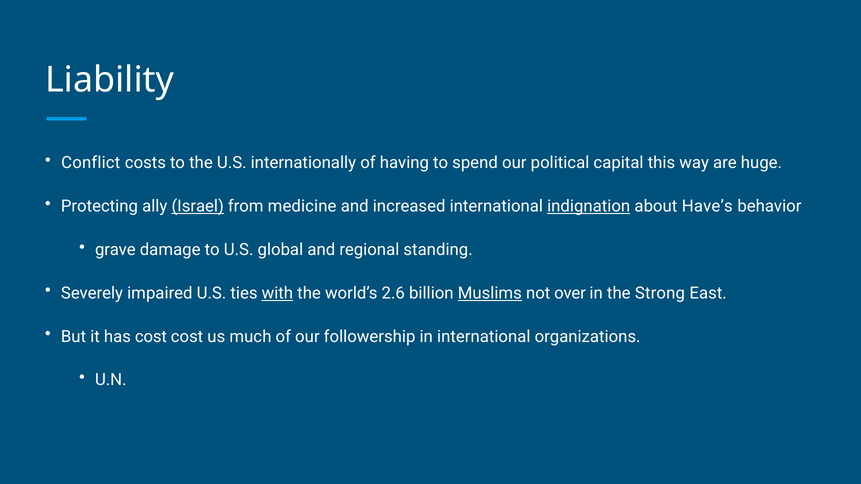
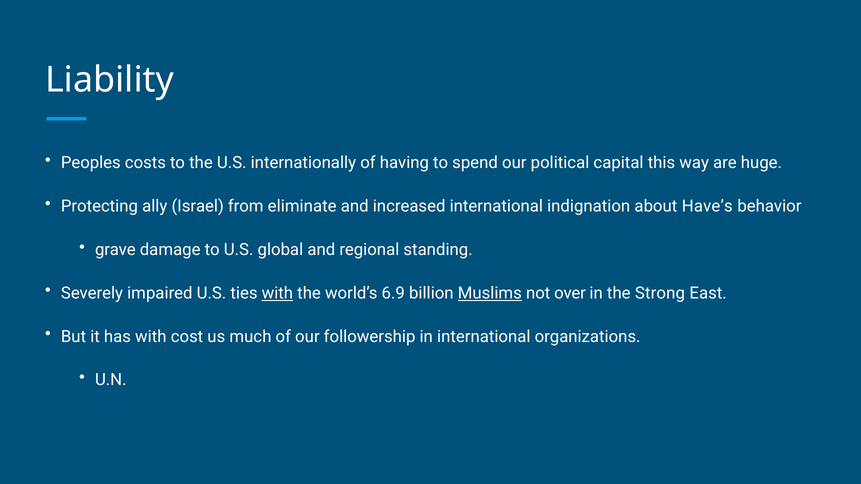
Conflict: Conflict -> Peoples
Israel underline: present -> none
medicine: medicine -> eliminate
indignation underline: present -> none
2.6: 2.6 -> 6.9
has cost: cost -> with
